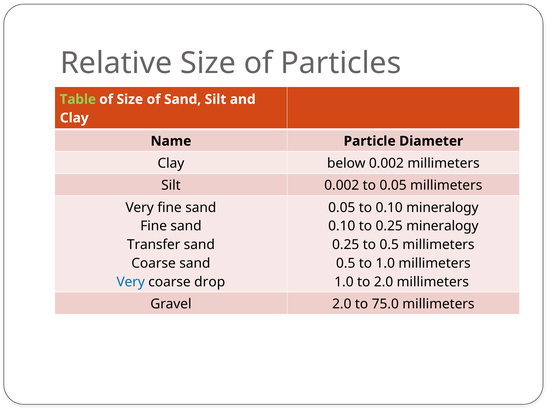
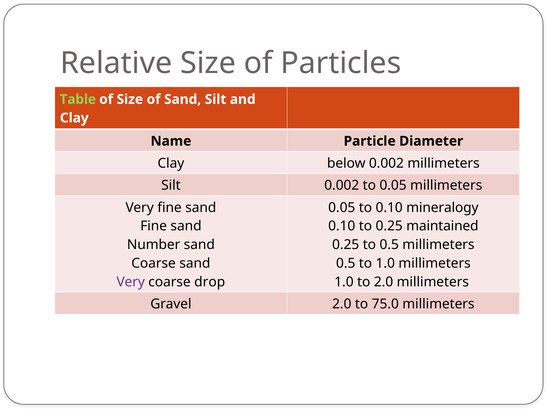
0.25 mineralogy: mineralogy -> maintained
Transfer: Transfer -> Number
Very at (131, 282) colour: blue -> purple
